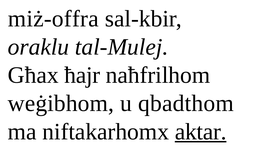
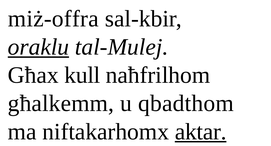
oraklu underline: none -> present
ħajr: ħajr -> kull
weġibhom: weġibhom -> għalkemm
